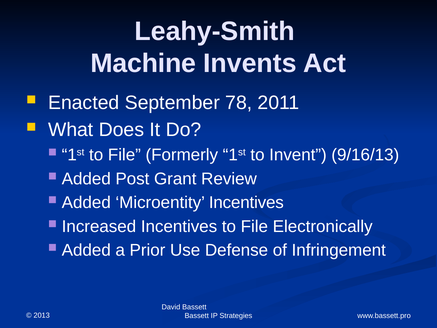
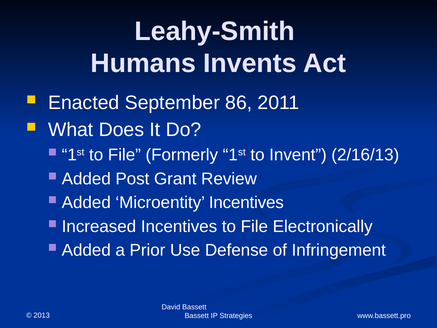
Machine: Machine -> Humans
78: 78 -> 86
9/16/13: 9/16/13 -> 2/16/13
